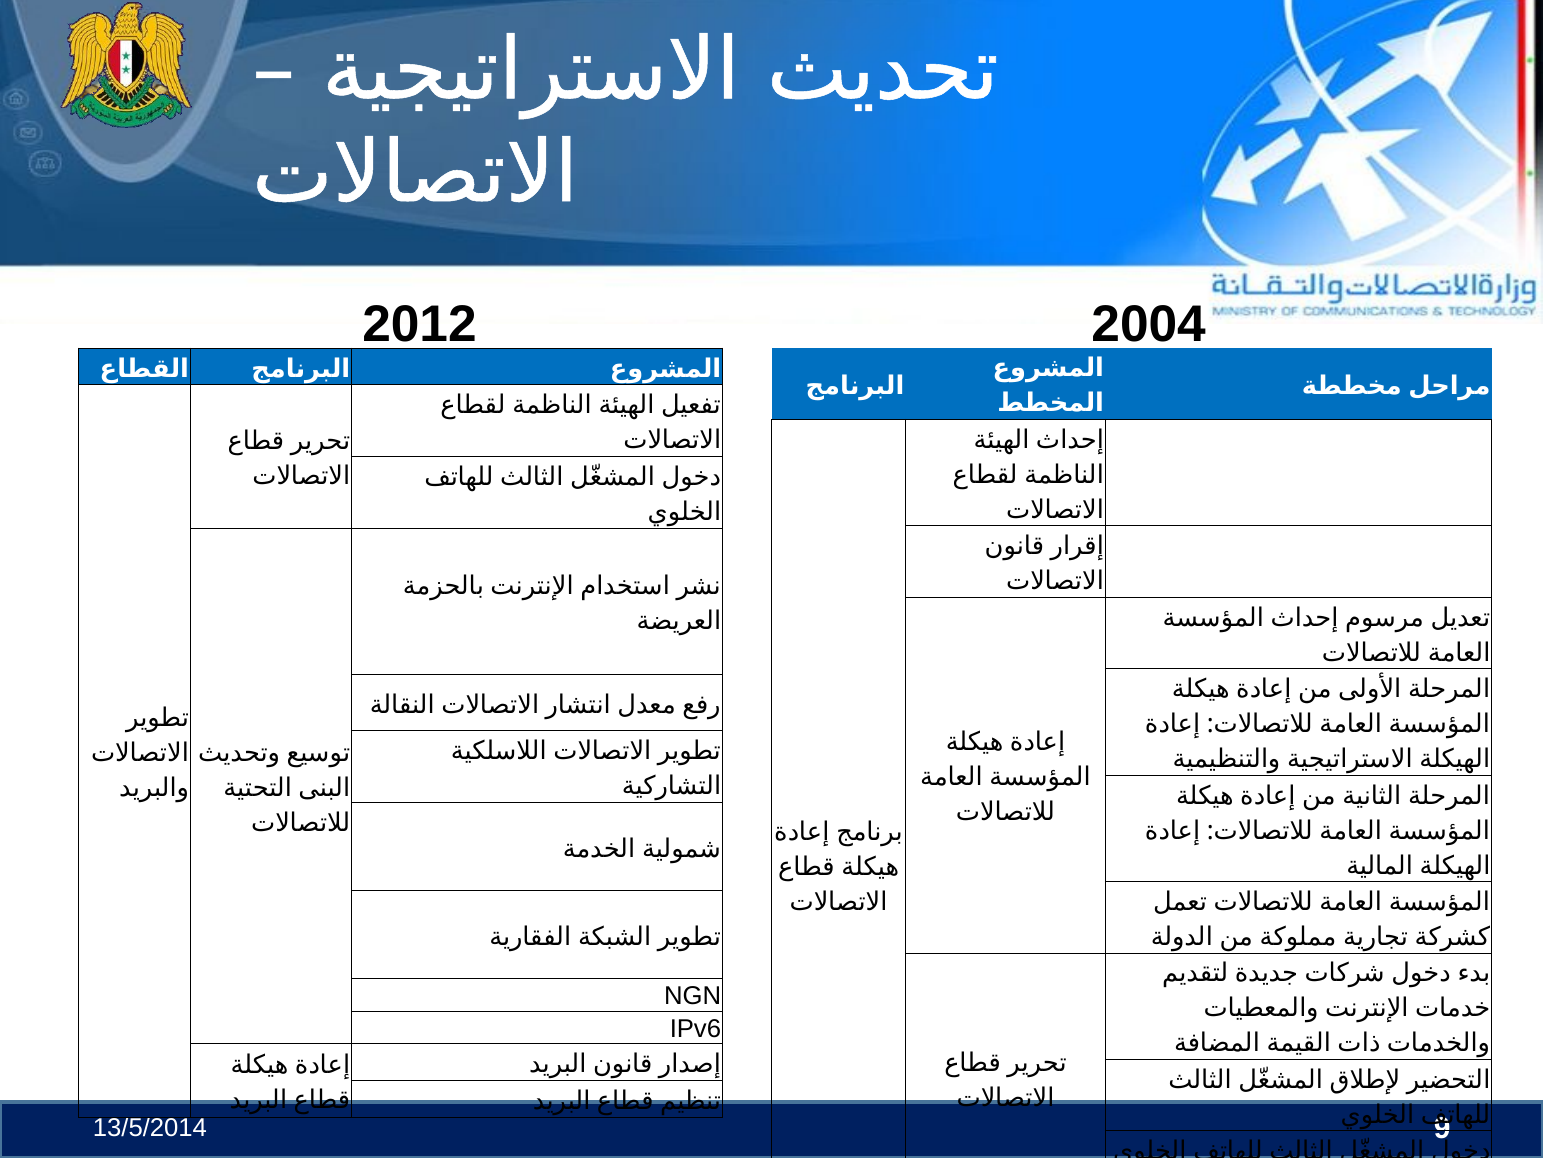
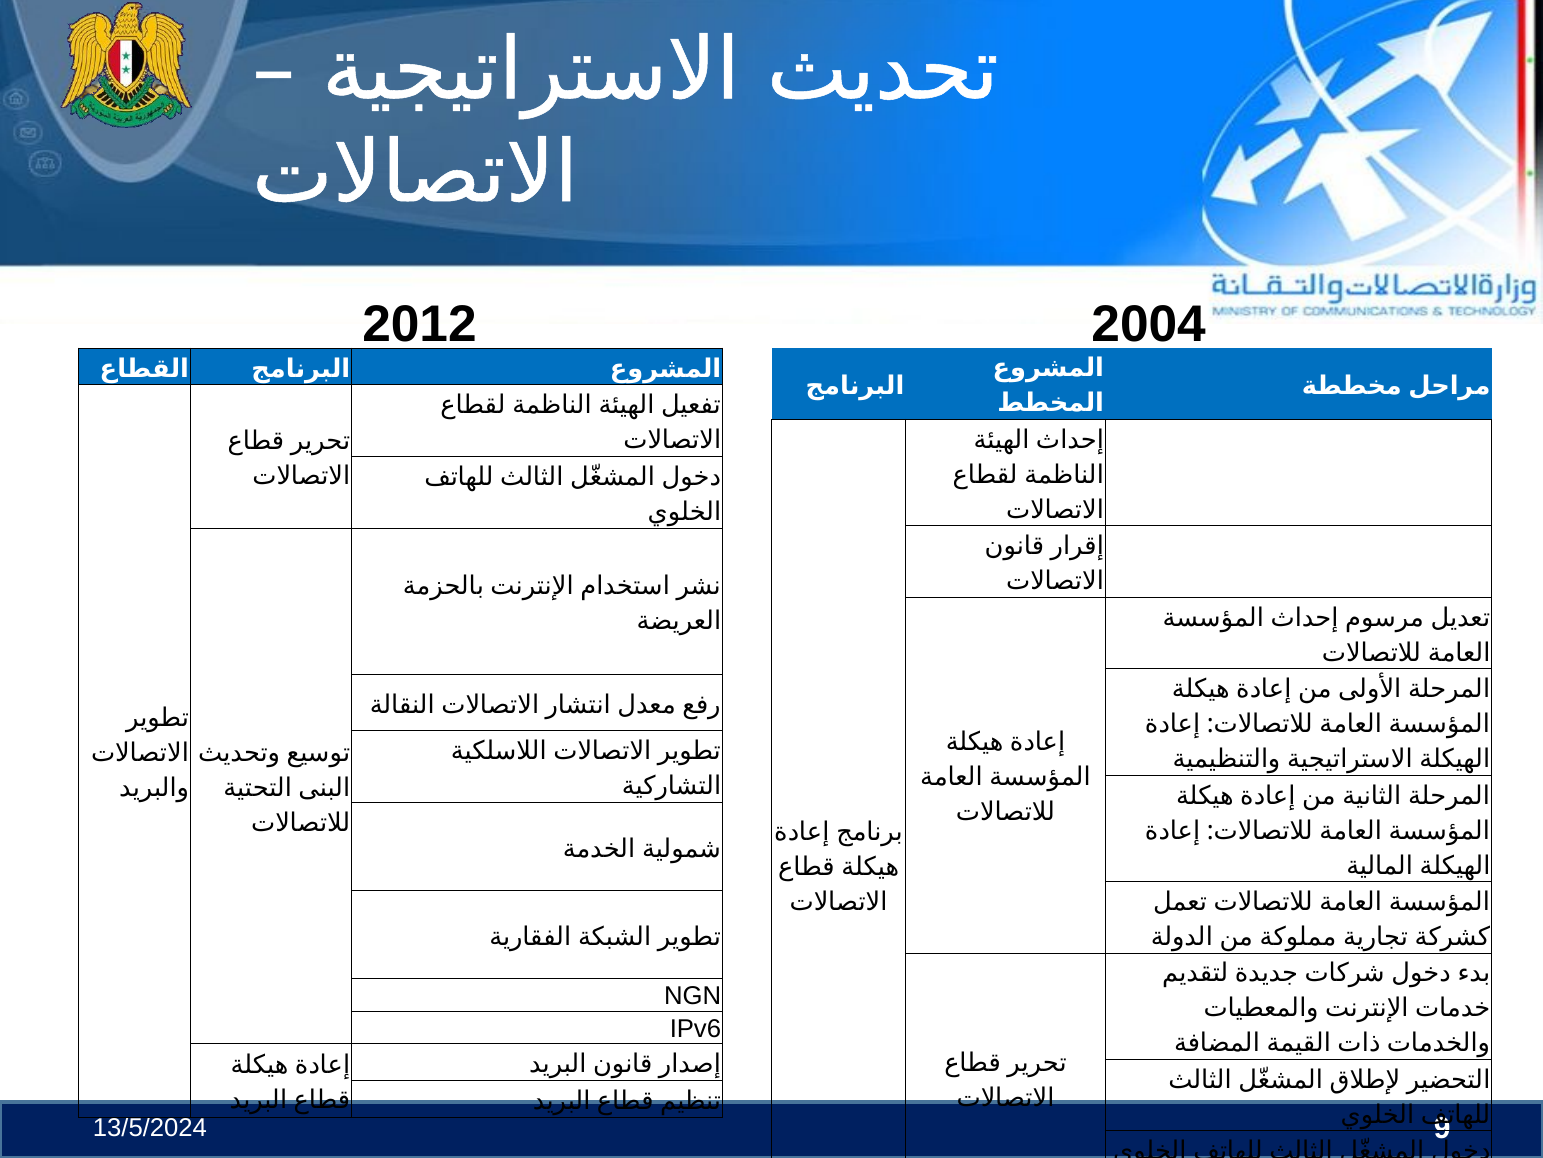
13/5/2014: 13/5/2014 -> 13/5/2024
